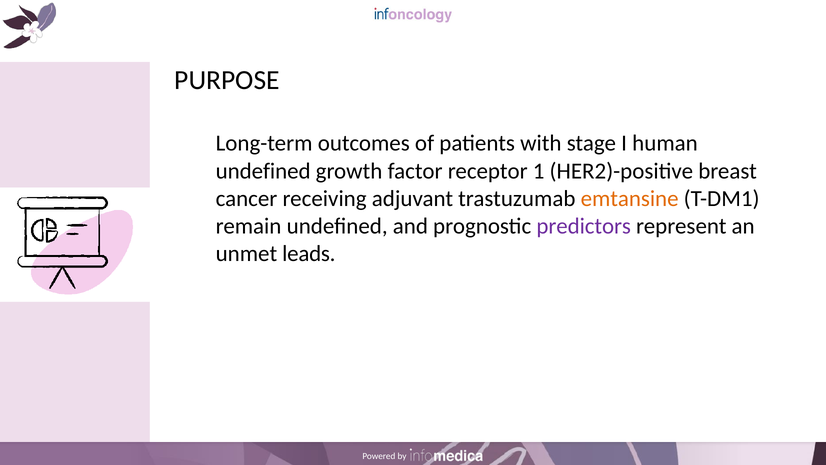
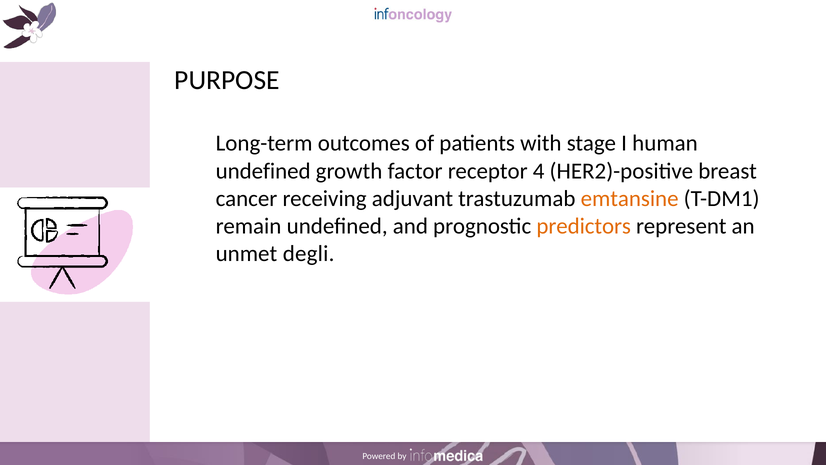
1: 1 -> 4
predictors colour: purple -> orange
leads: leads -> degli
